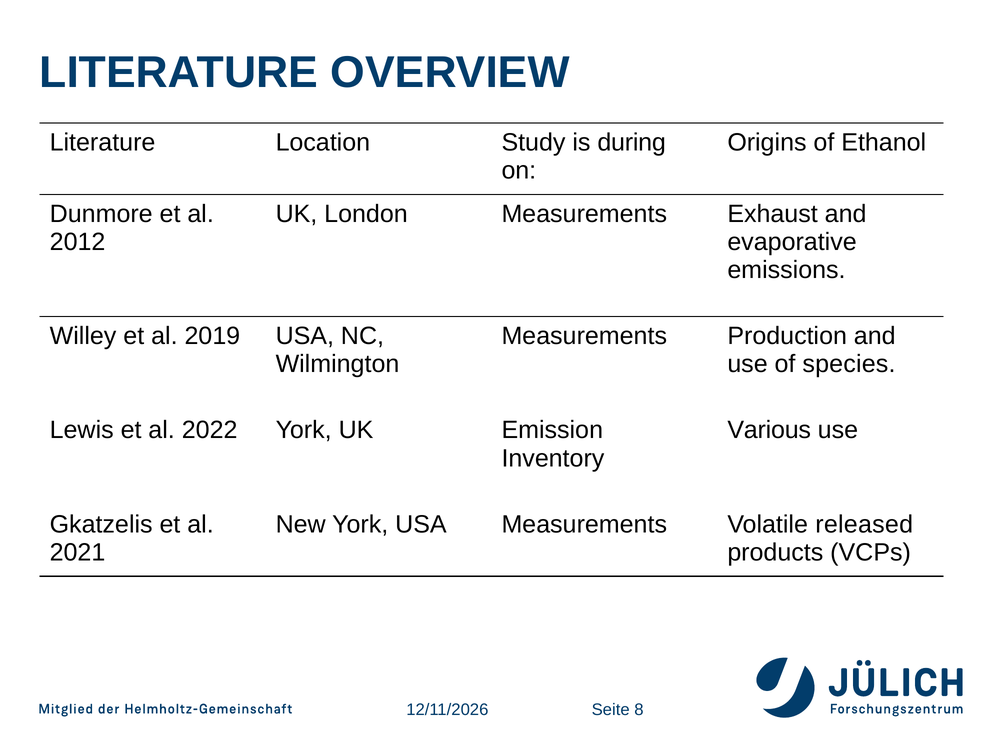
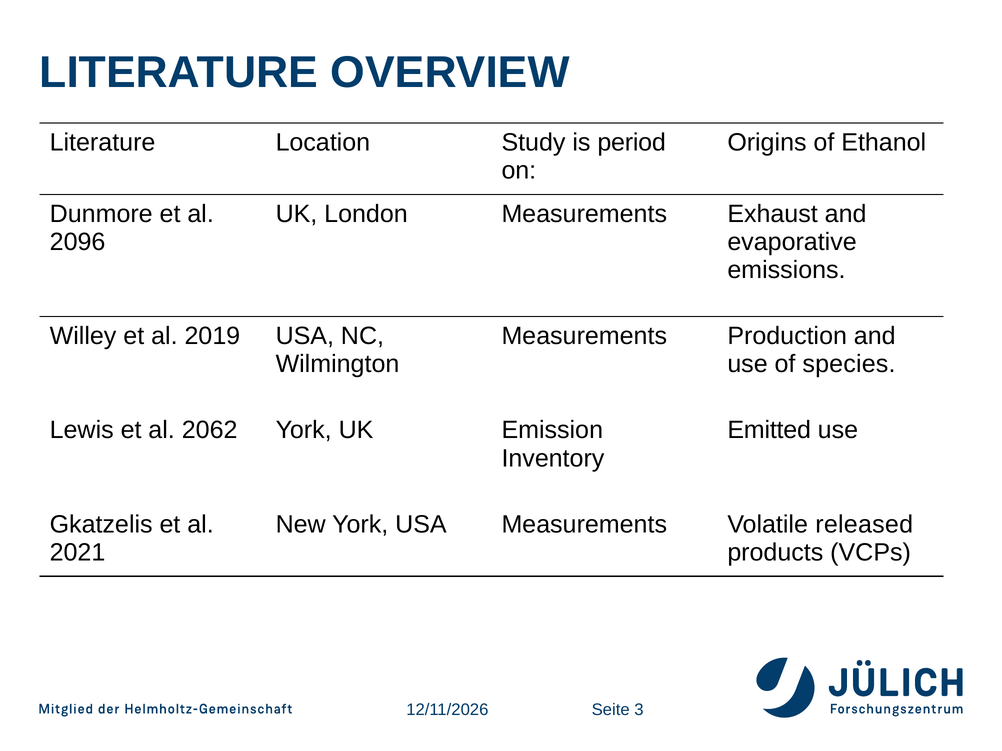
during: during -> period
2012: 2012 -> 2096
2022: 2022 -> 2062
Various: Various -> Emitted
8: 8 -> 3
